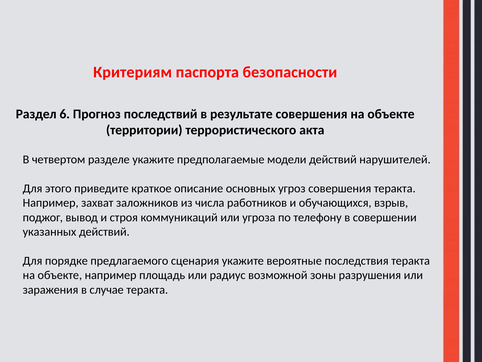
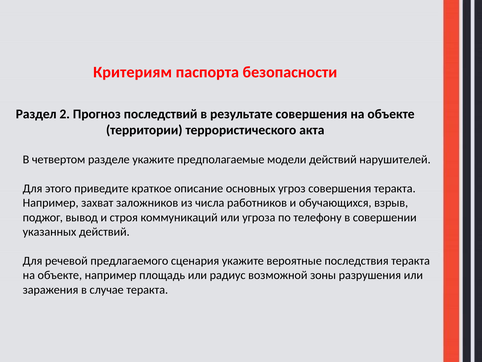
6: 6 -> 2
порядке: порядке -> речевой
